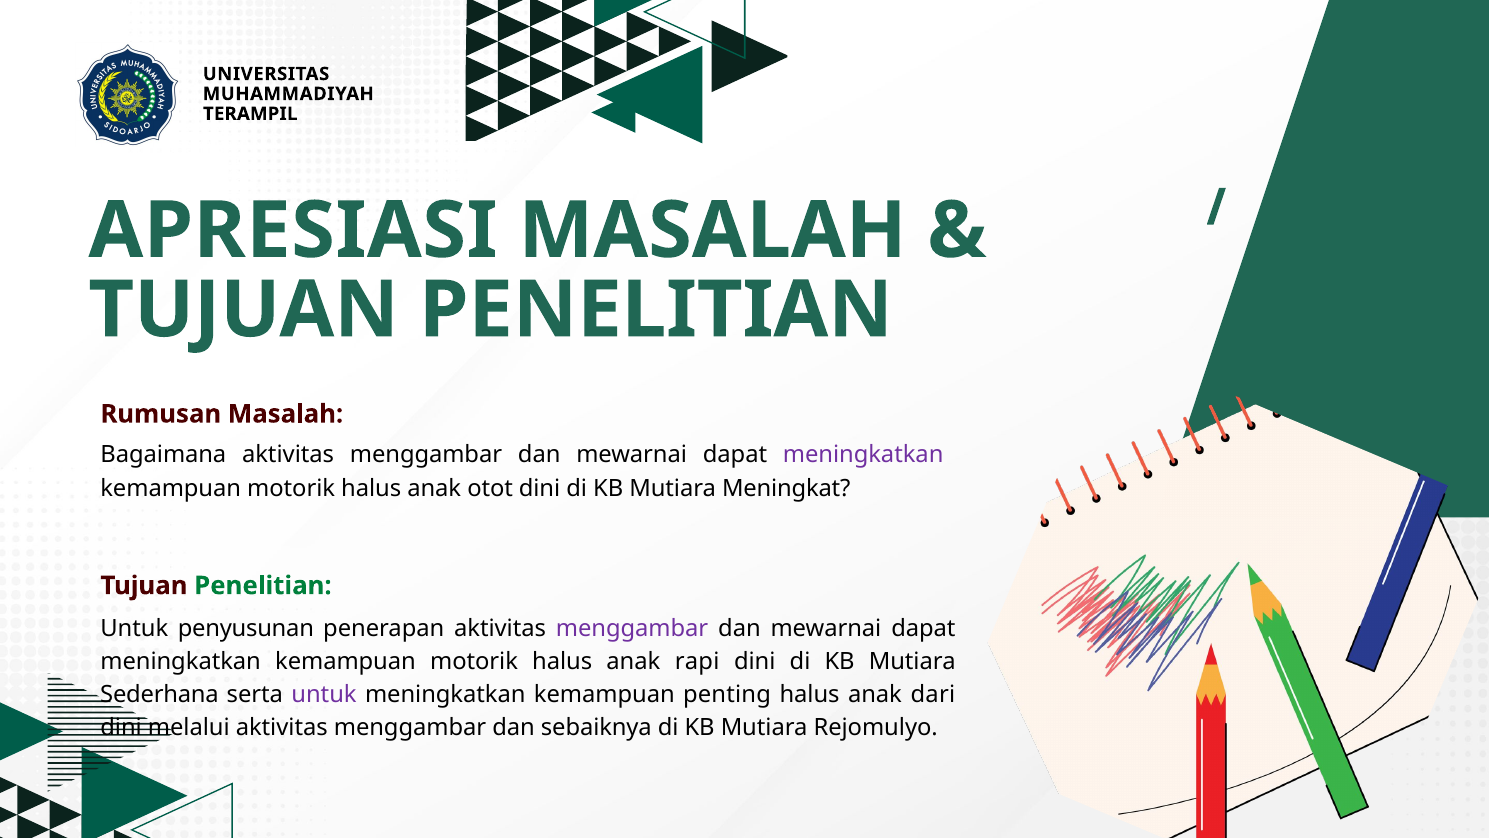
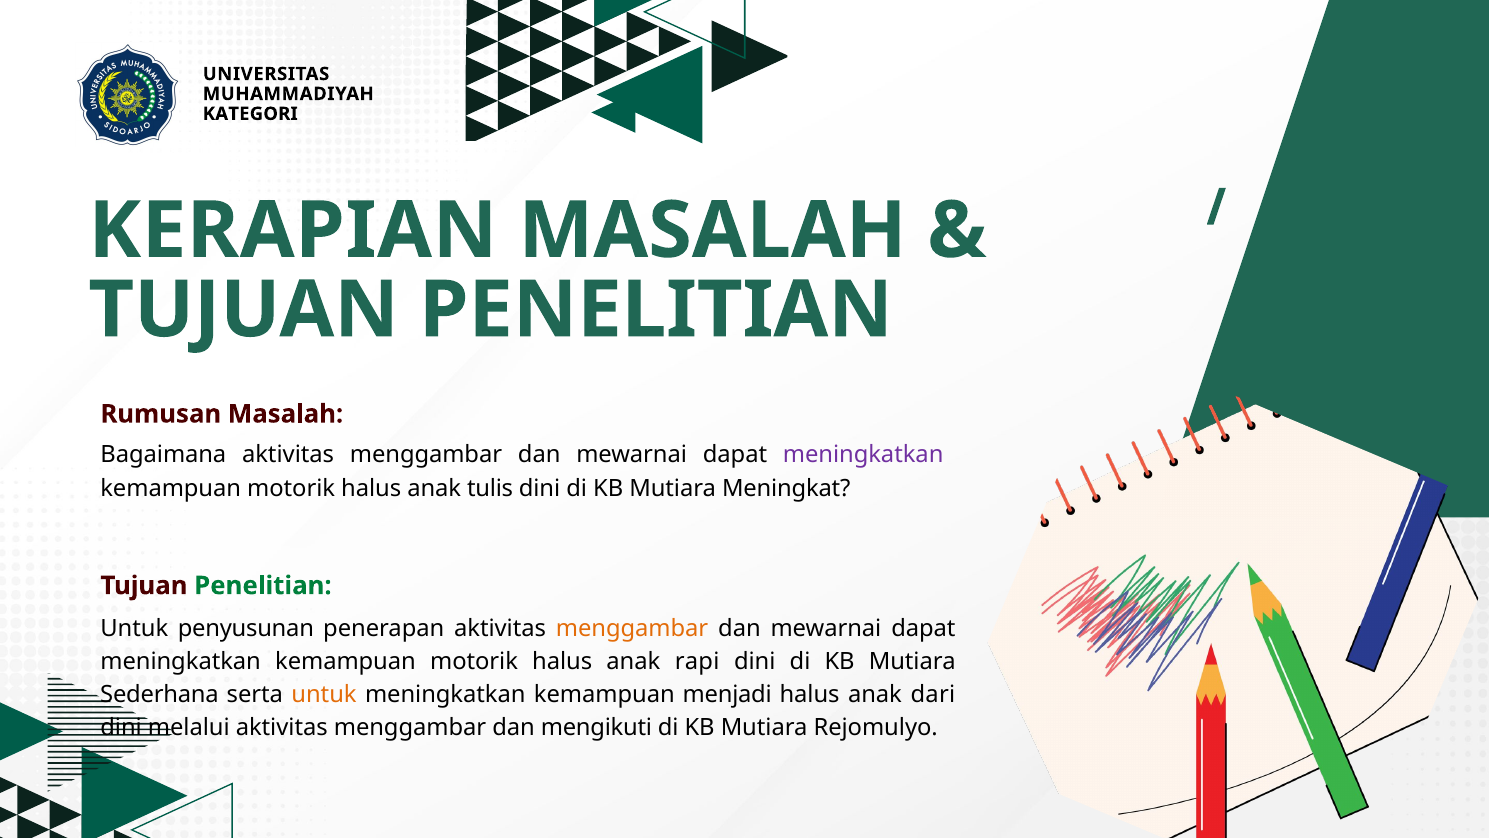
TERAMPIL: TERAMPIL -> KATEGORI
APRESIASI: APRESIASI -> KERAPIAN
otot: otot -> tulis
menggambar at (632, 628) colour: purple -> orange
untuk at (324, 694) colour: purple -> orange
penting: penting -> menjadi
sebaiknya: sebaiknya -> mengikuti
